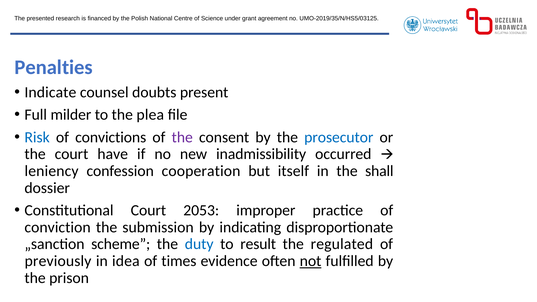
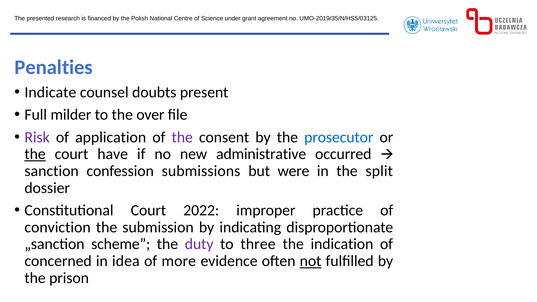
plea: plea -> over
Risk colour: blue -> purple
convictions: convictions -> application
the at (35, 154) underline: none -> present
inadmissibility: inadmissibility -> administrative
leniency: leniency -> sanction
cooperation: cooperation -> submissions
itself: itself -> were
shall: shall -> split
2053: 2053 -> 2022
duty colour: blue -> purple
result: result -> three
regulated: regulated -> indication
previously: previously -> concerned
times: times -> more
